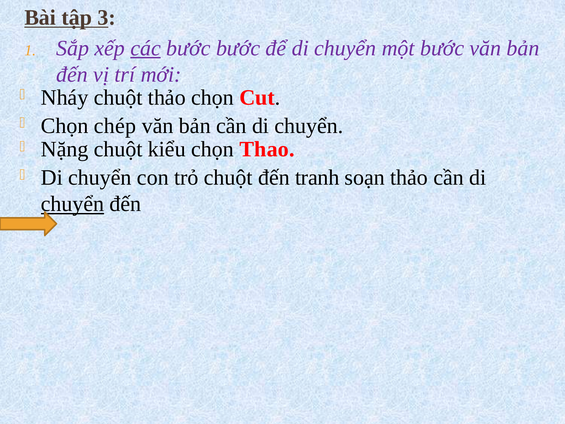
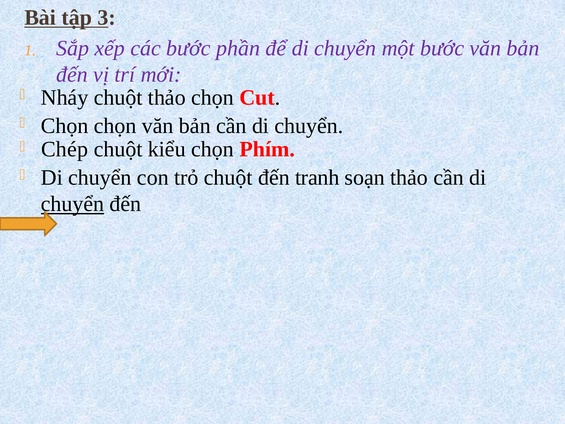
các underline: present -> none
bước bước: bước -> phần
Chọn chép: chép -> chọn
Nặng: Nặng -> Chép
Thao: Thao -> Phím
